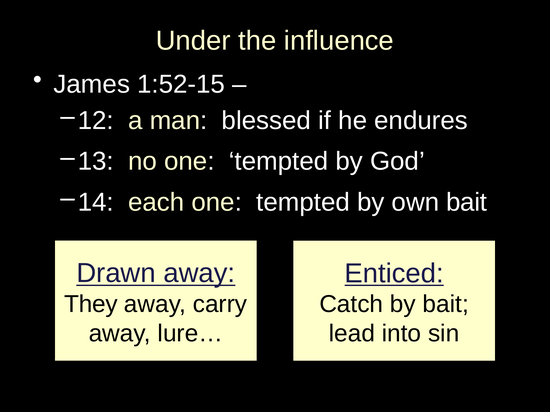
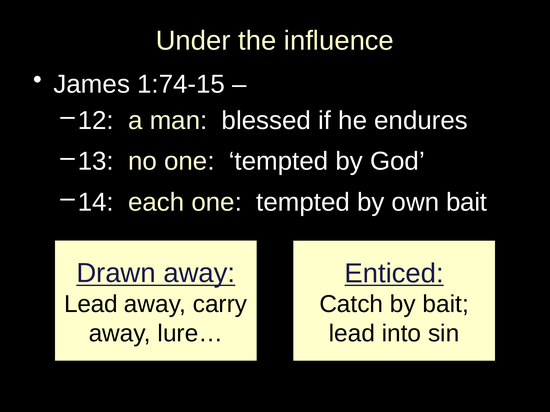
1:52-15: 1:52-15 -> 1:74-15
They at (91, 304): They -> Lead
